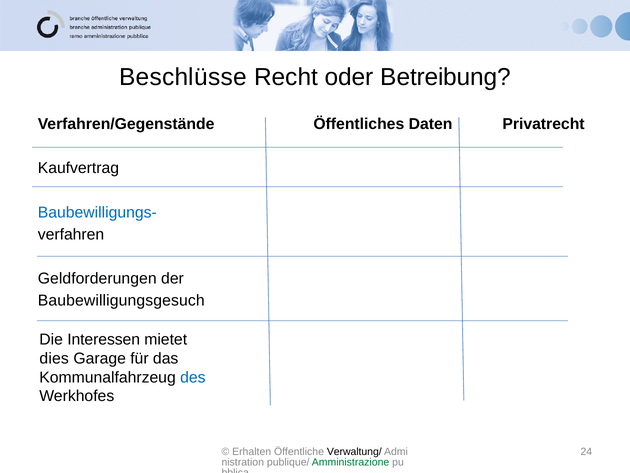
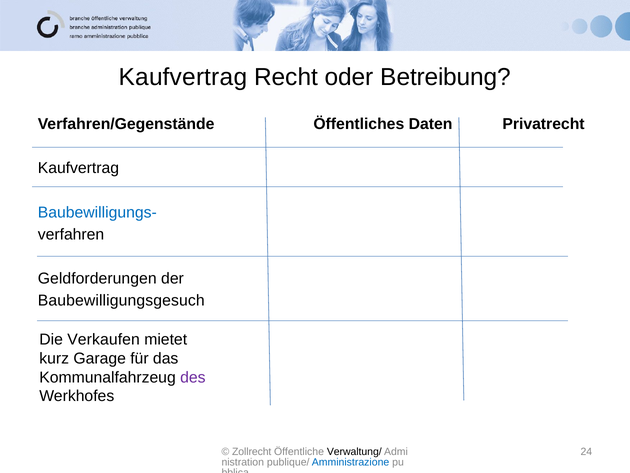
Beschlüsse at (183, 77): Beschlüsse -> Kaufvertrag
Interessen: Interessen -> Verkaufen
dies: dies -> kurz
des colour: blue -> purple
Erhalten: Erhalten -> Zollrecht
Amministrazione colour: green -> blue
